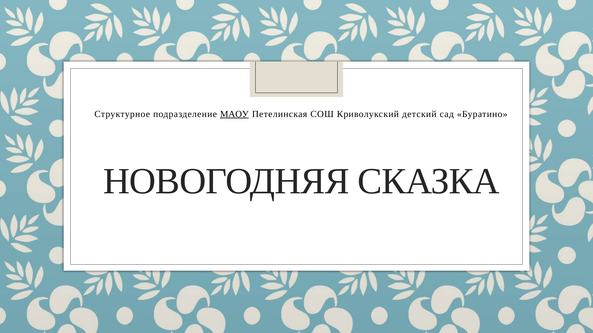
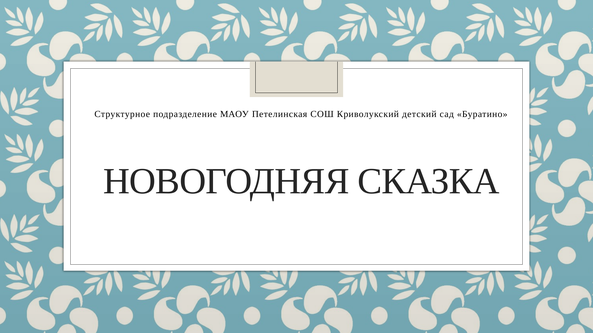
МАОУ underline: present -> none
